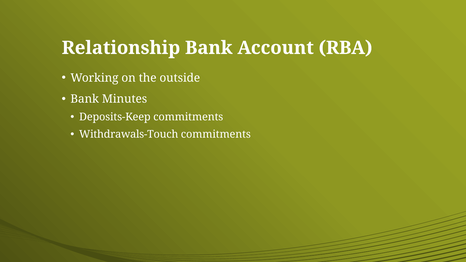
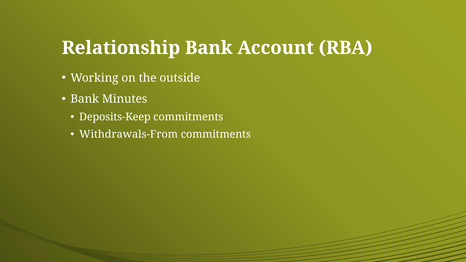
Withdrawals-Touch: Withdrawals-Touch -> Withdrawals-From
